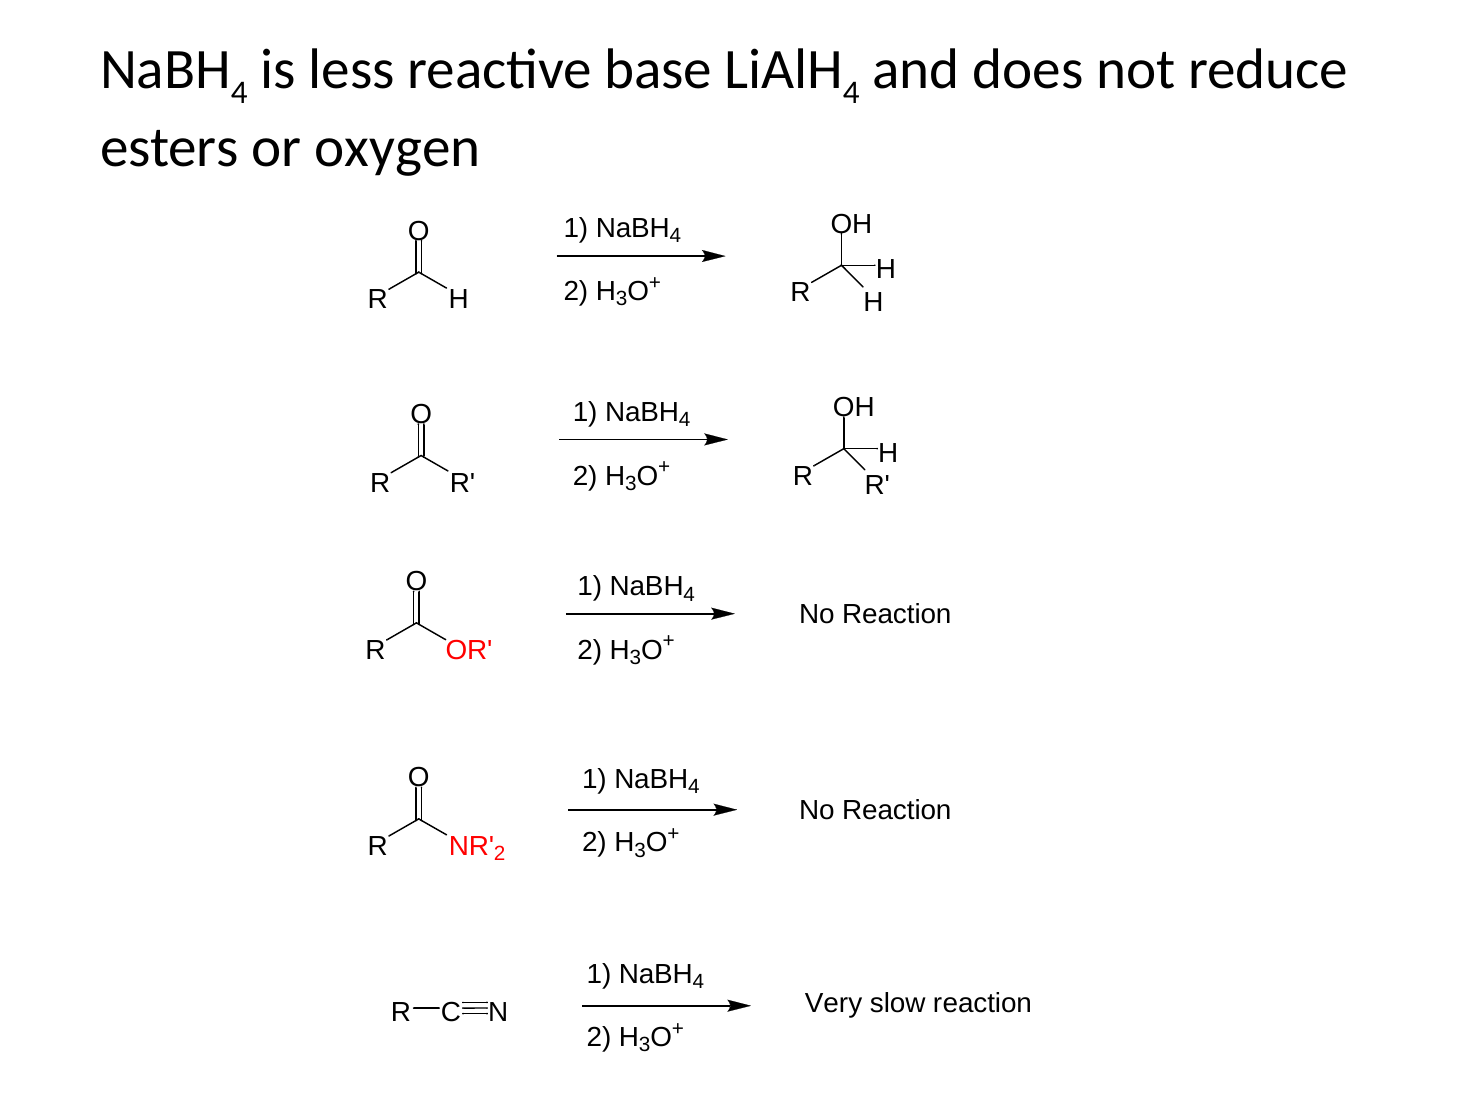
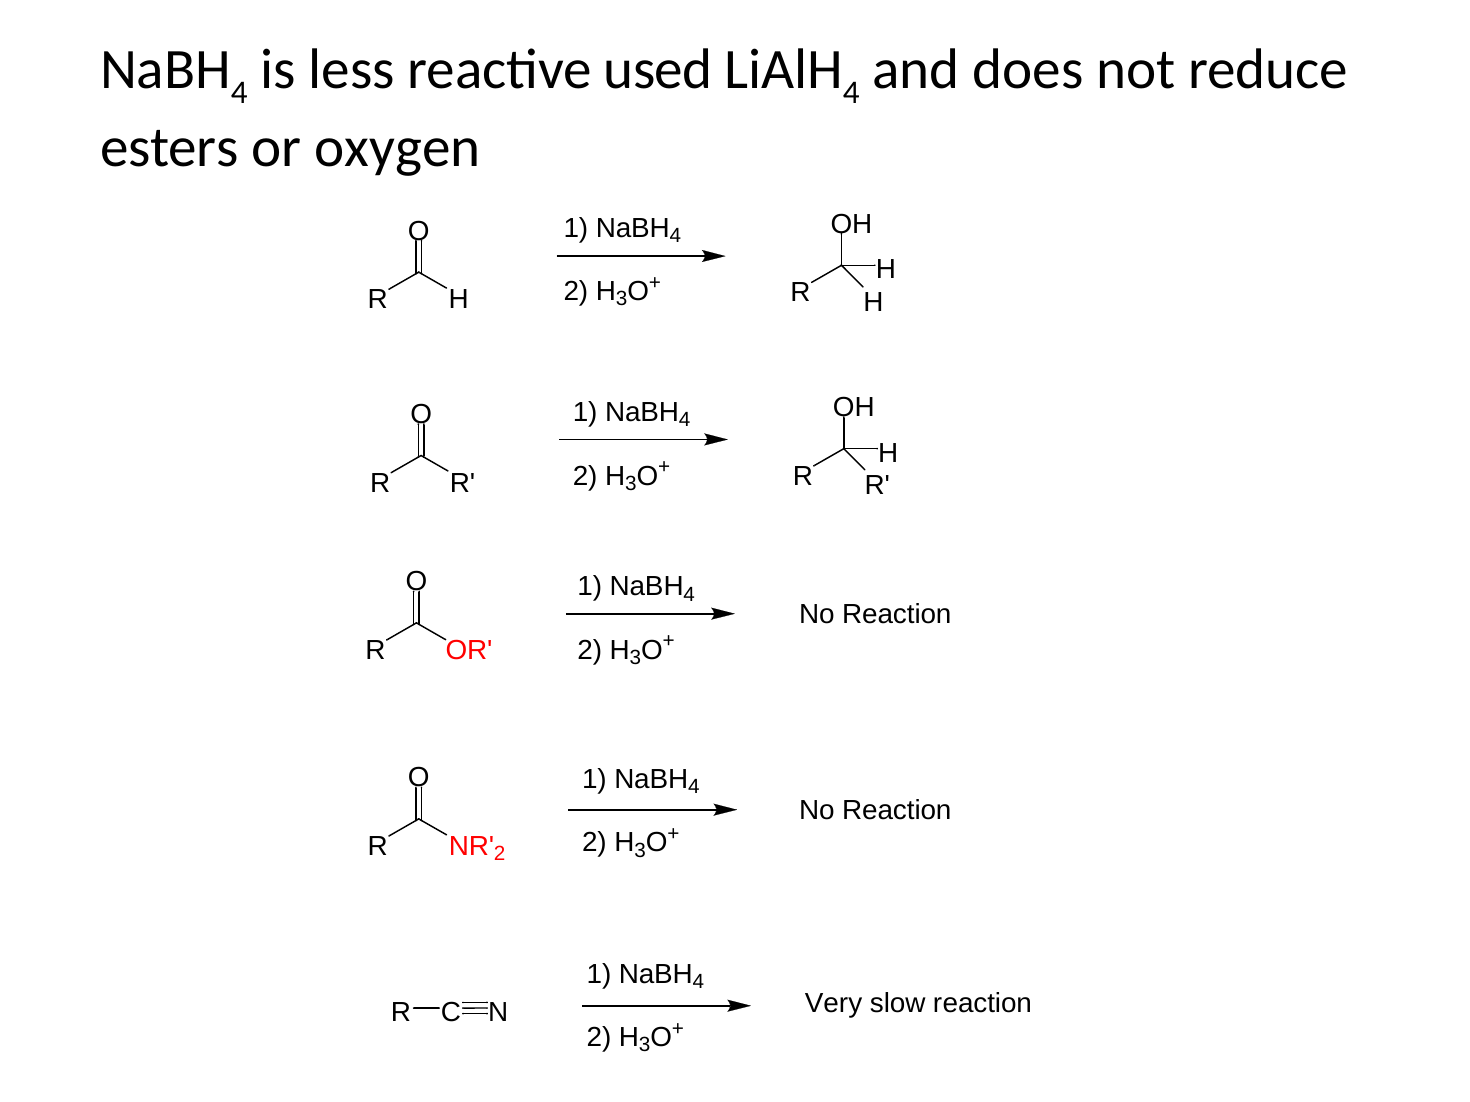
base: base -> used
